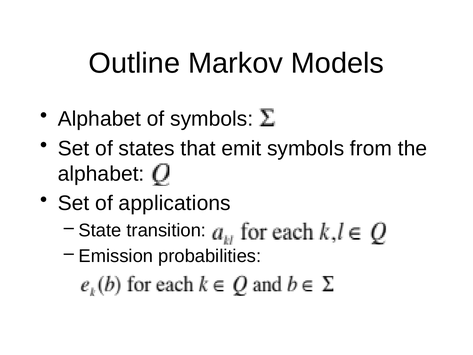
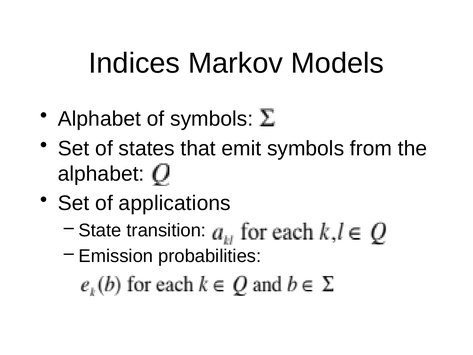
Outline: Outline -> Indices
